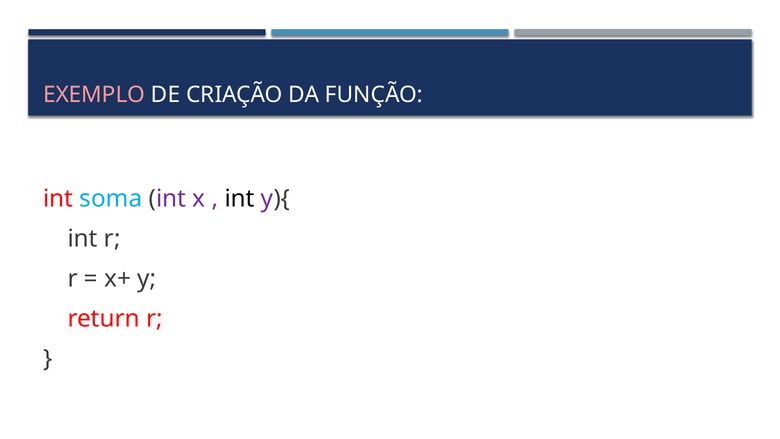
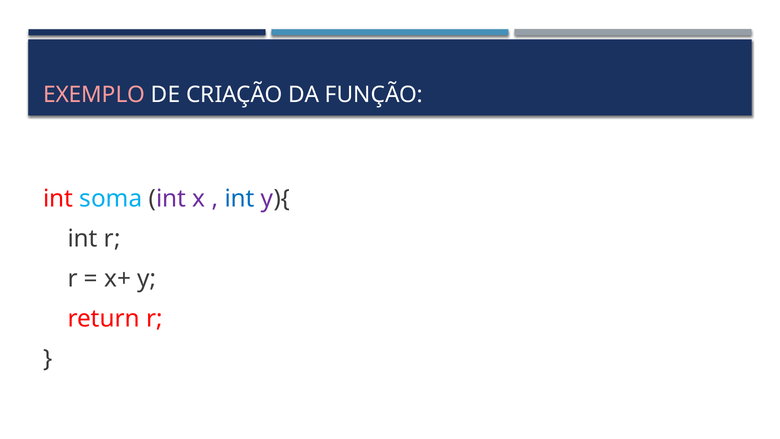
int at (240, 199) colour: black -> blue
